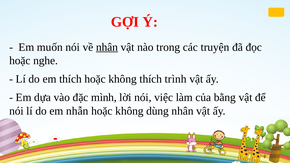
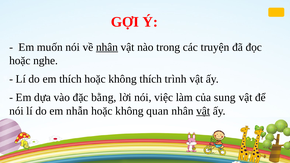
mình: mình -> bằng
bằng: bằng -> sung
dùng: dùng -> quan
vật at (203, 111) underline: none -> present
